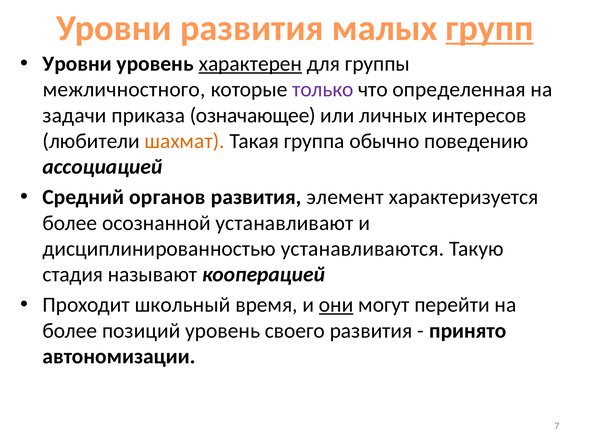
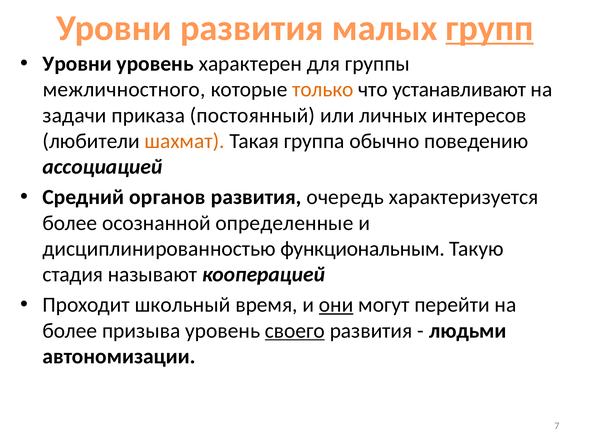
характерен underline: present -> none
только colour: purple -> orange
определенная: определенная -> устанавливают
означающее: означающее -> постоянный
элемент: элемент -> очередь
устанавливают: устанавливают -> определенные
устанавливаются: устанавливаются -> функциональным
позиций: позиций -> призыва
своего underline: none -> present
принято: принято -> людьми
